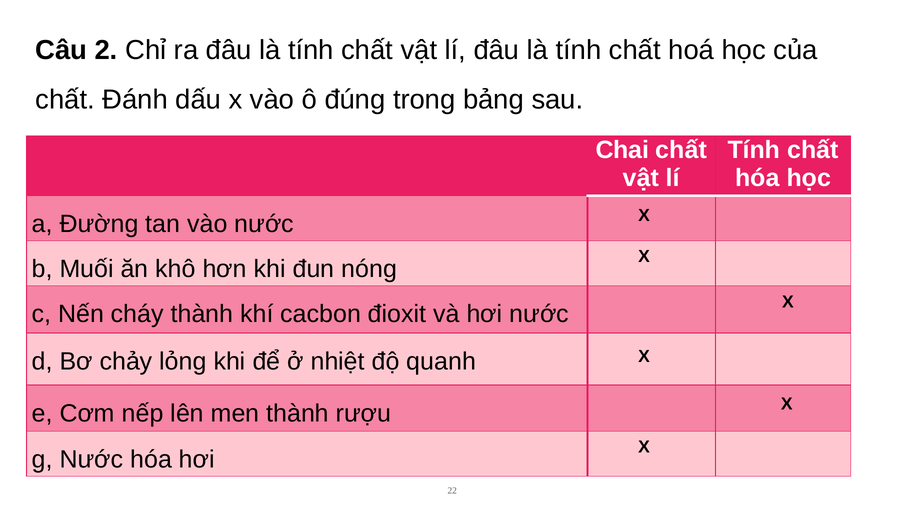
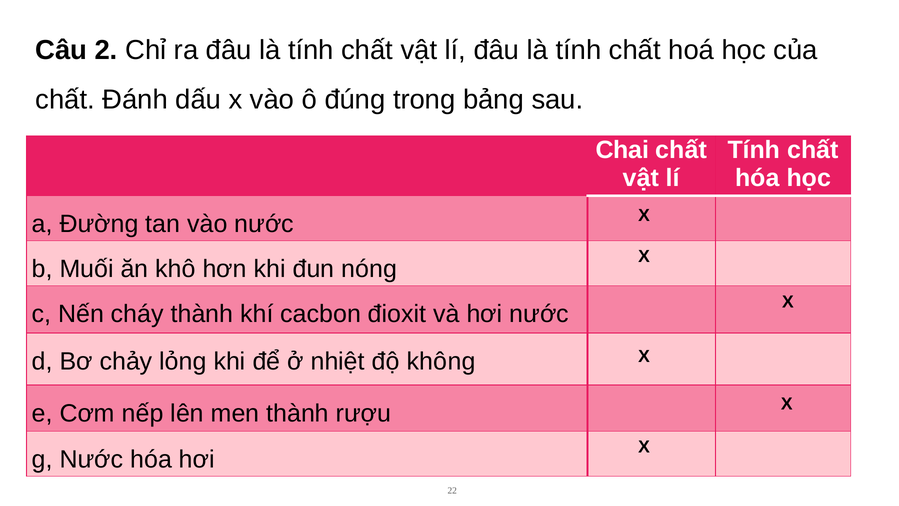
quanh: quanh -> không
